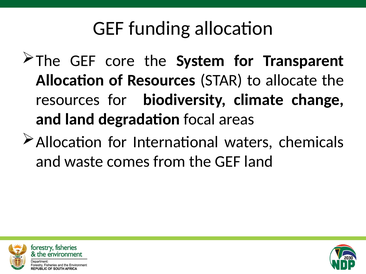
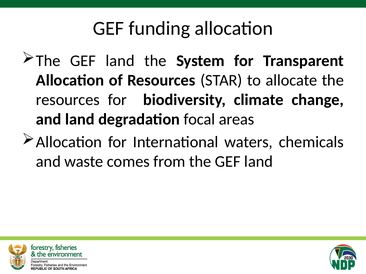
core at (120, 61): core -> land
